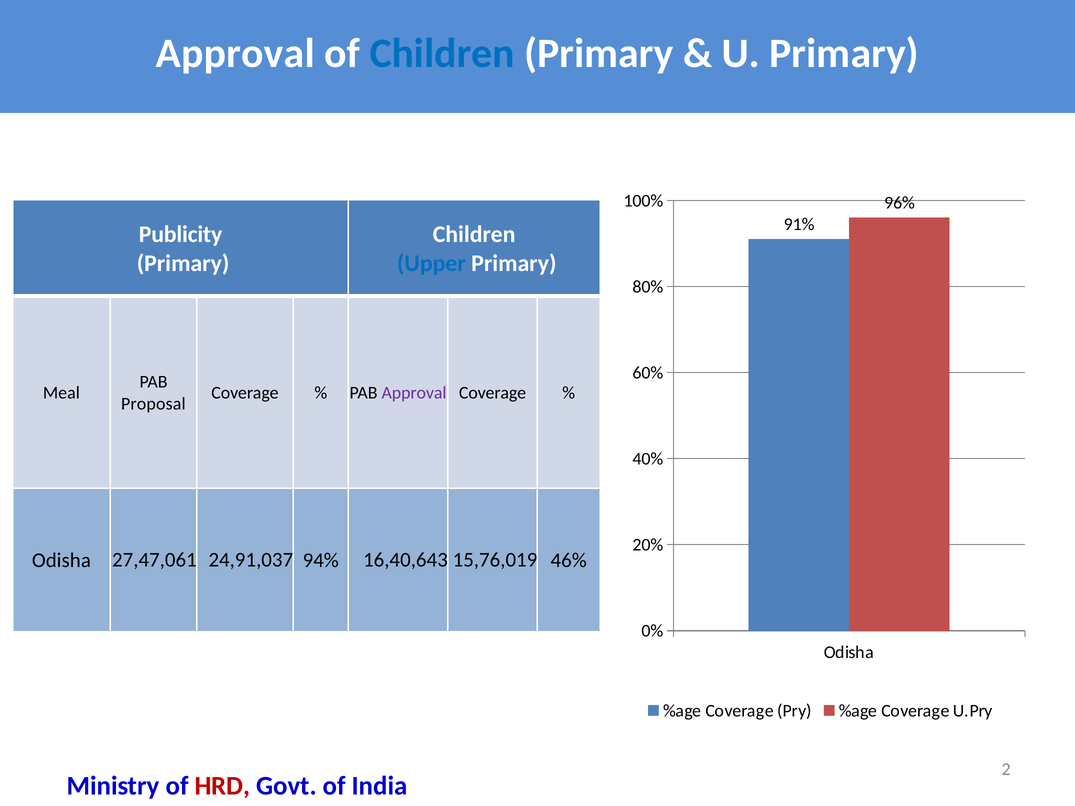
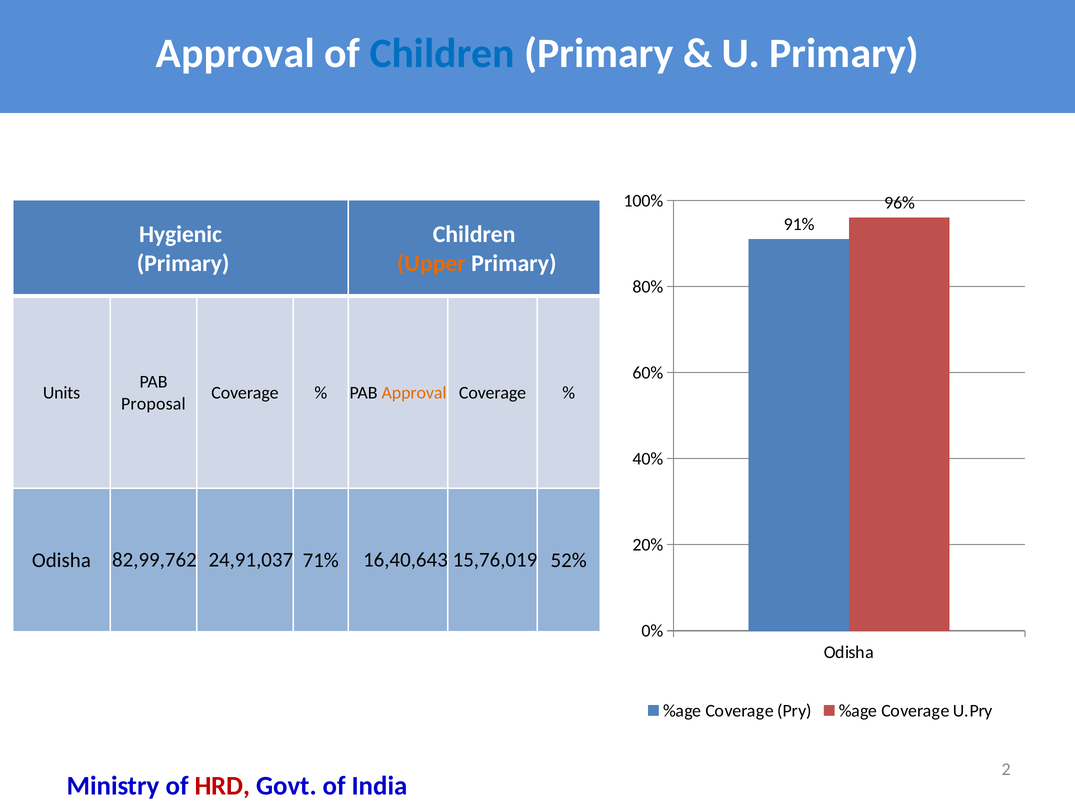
Publicity: Publicity -> Hygienic
Upper colour: blue -> orange
Meal: Meal -> Units
Approval at (414, 393) colour: purple -> orange
27,47,061: 27,47,061 -> 82,99,762
94%: 94% -> 71%
46%: 46% -> 52%
